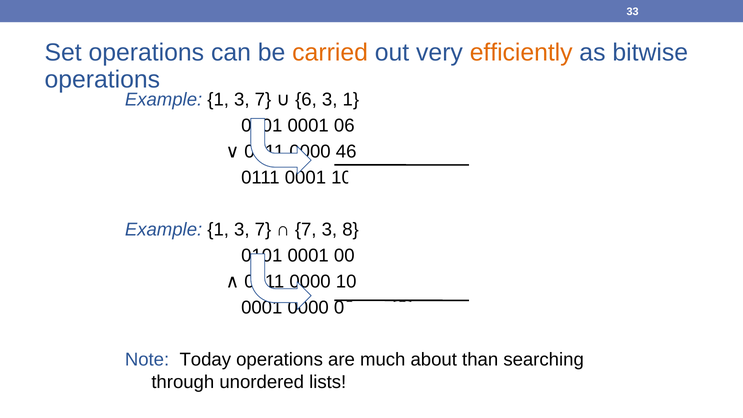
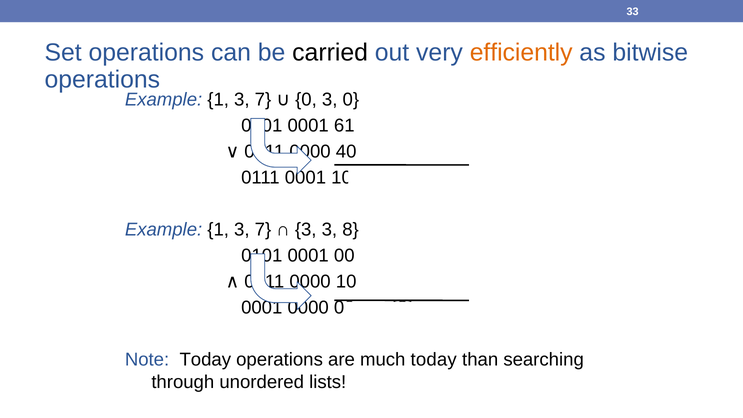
carried colour: orange -> black
7 6: 6 -> 0
3 1: 1 -> 0
06: 06 -> 61
46: 46 -> 40
7 at (306, 230): 7 -> 3
much about: about -> today
